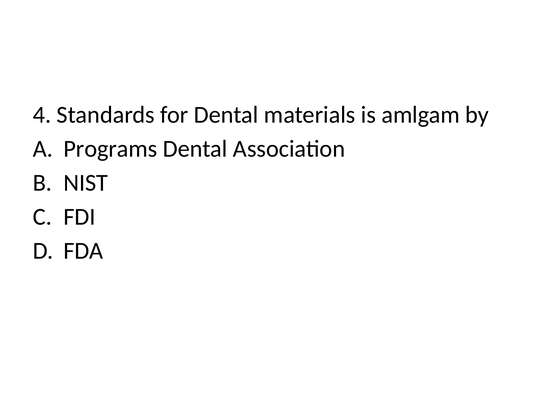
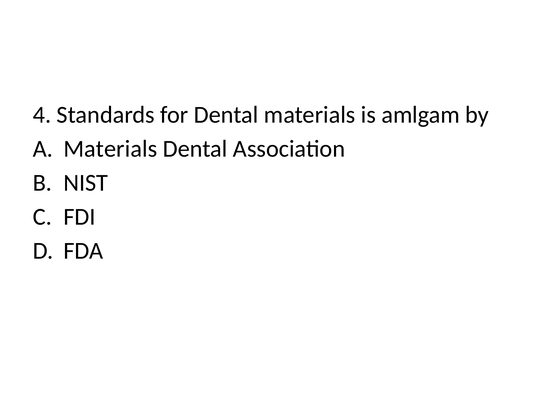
Programs at (110, 149): Programs -> Materials
